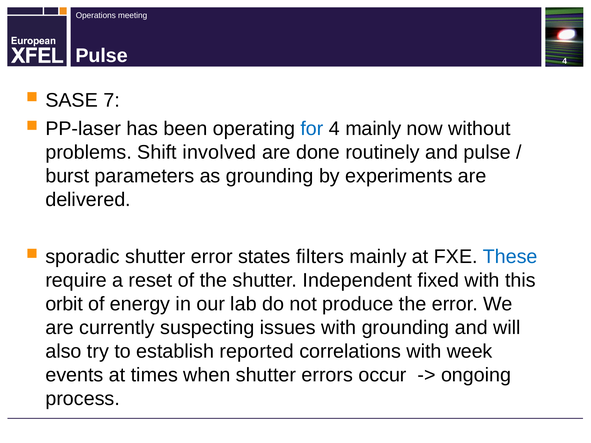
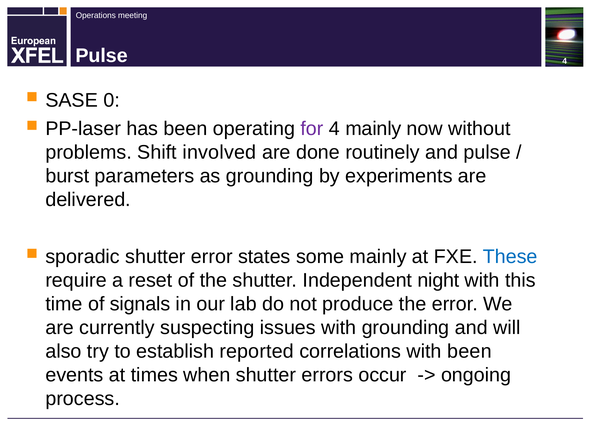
7: 7 -> 0
for colour: blue -> purple
filters: filters -> some
fixed: fixed -> night
orbit: orbit -> time
energy: energy -> signals
with week: week -> been
